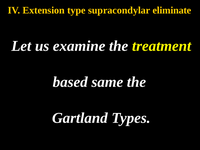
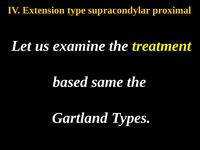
eliminate: eliminate -> proximal
